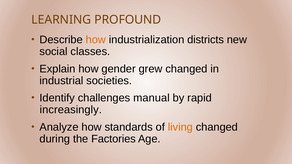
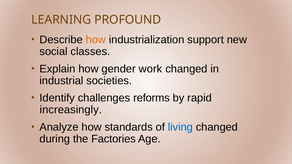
districts: districts -> support
grew: grew -> work
manual: manual -> reforms
living colour: orange -> blue
